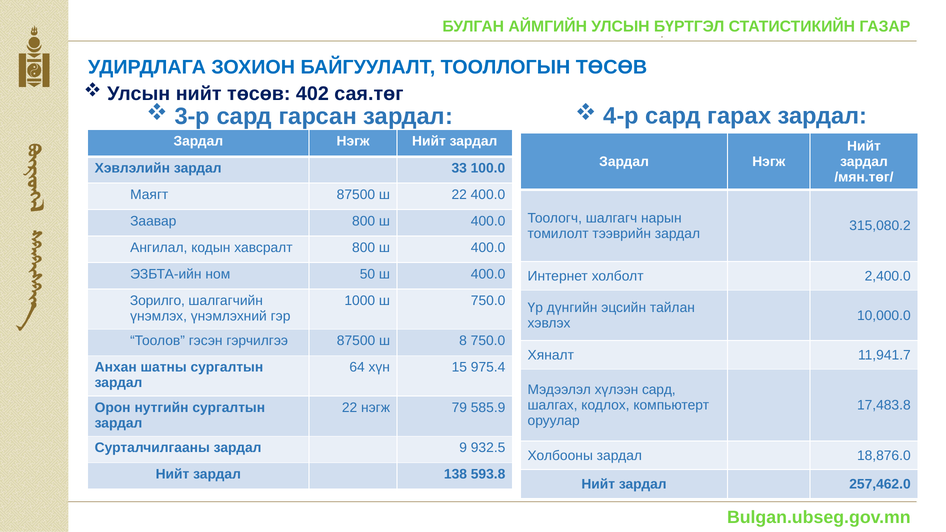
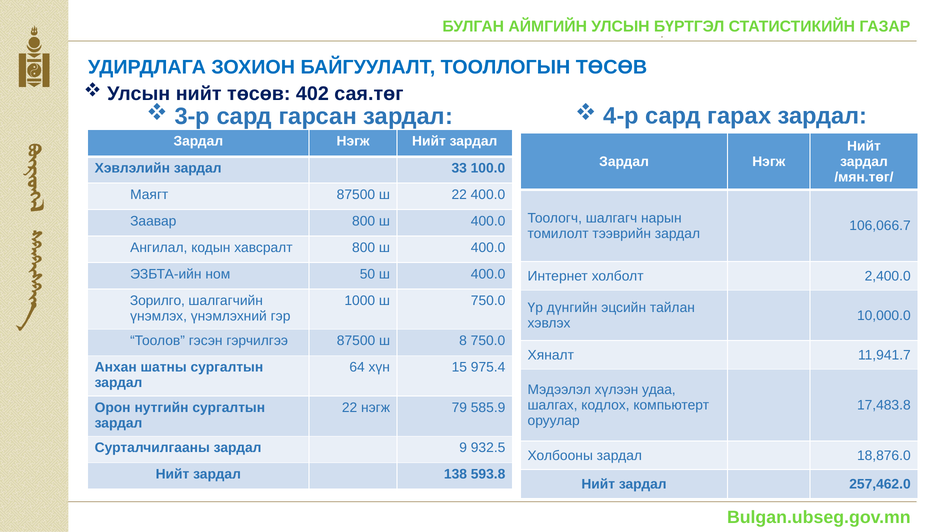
315,080.2: 315,080.2 -> 106,066.7
хүлээн сард: сард -> удаа
